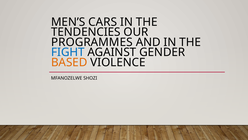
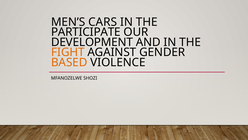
TENDENCIES: TENDENCIES -> PARTICIPATE
PROGRAMMES: PROGRAMMES -> DEVELOPMENT
FIGHT colour: blue -> orange
